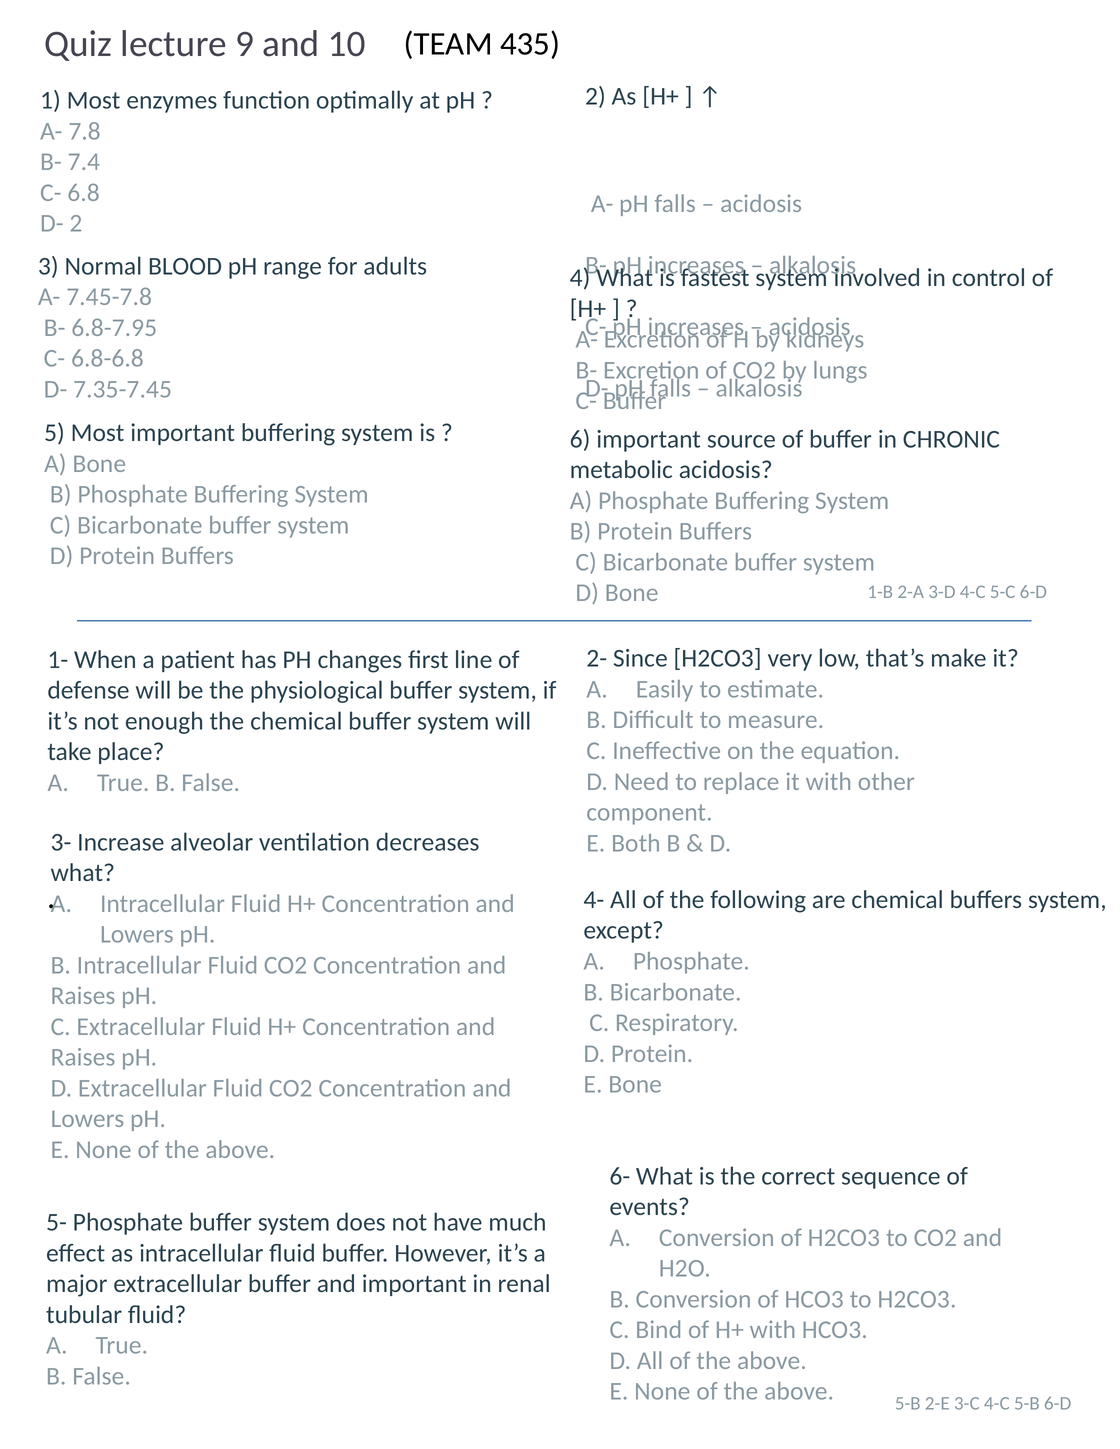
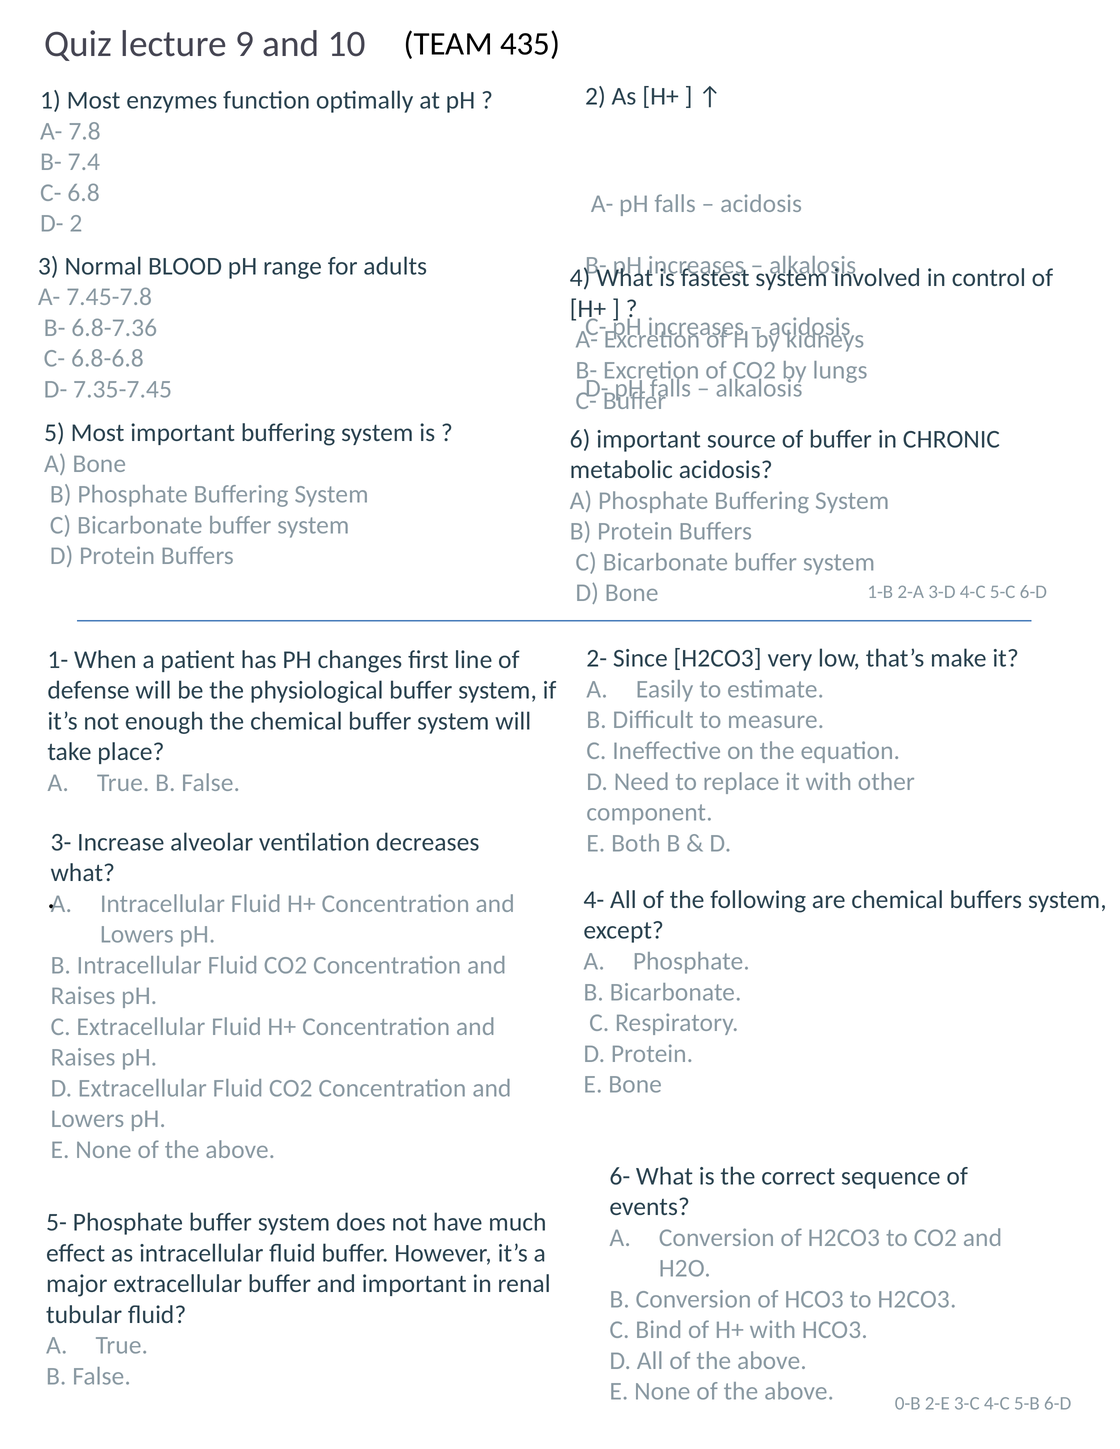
6.8-7.95: 6.8-7.95 -> 6.8-7.36
5-B at (908, 1404): 5-B -> 0-B
